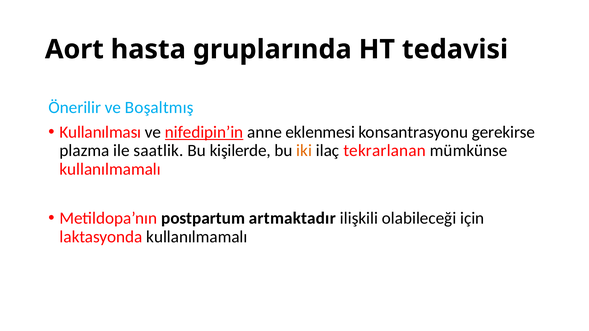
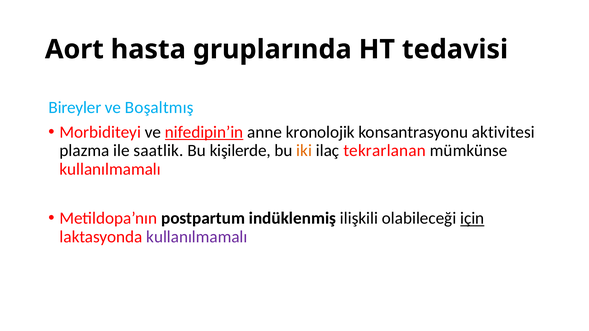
Önerilir: Önerilir -> Bireyler
Kullanılması: Kullanılması -> Morbiditeyi
eklenmesi: eklenmesi -> kronolojik
gerekirse: gerekirse -> aktivitesi
artmaktadır: artmaktadır -> indüklenmiş
için underline: none -> present
kullanılmamalı at (197, 237) colour: black -> purple
